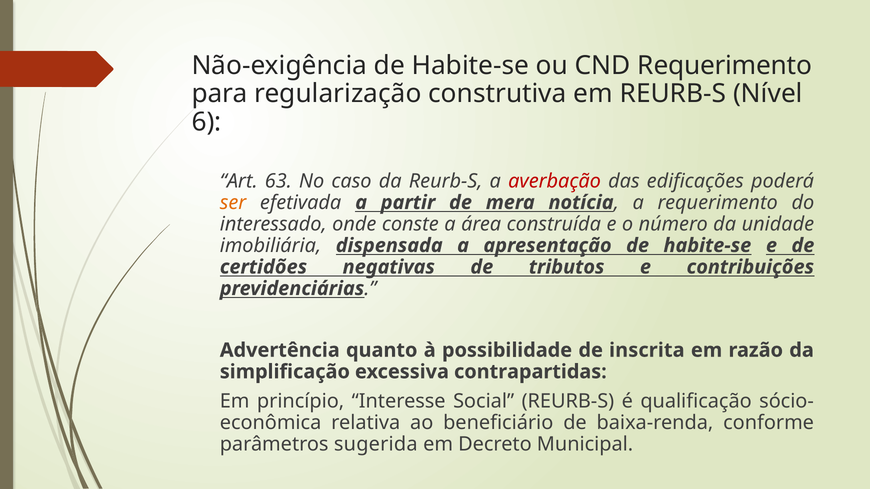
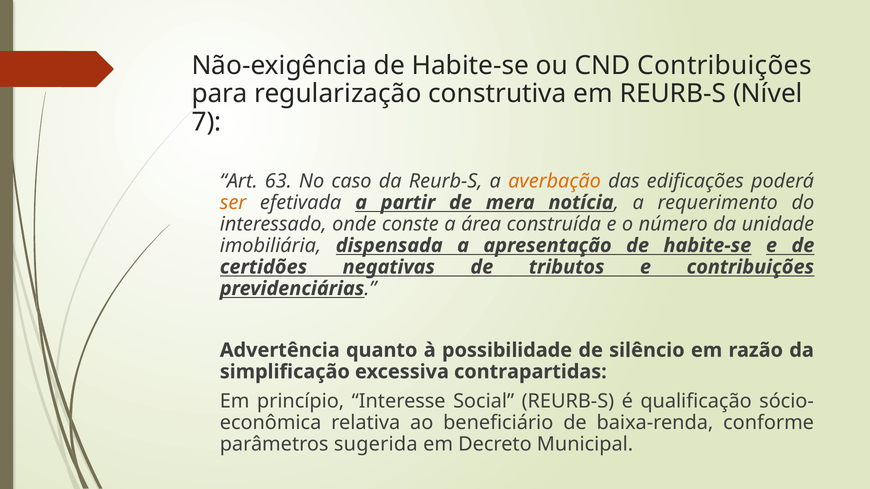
CND Requerimento: Requerimento -> Contribuições
6: 6 -> 7
averbação colour: red -> orange
inscrita: inscrita -> silêncio
